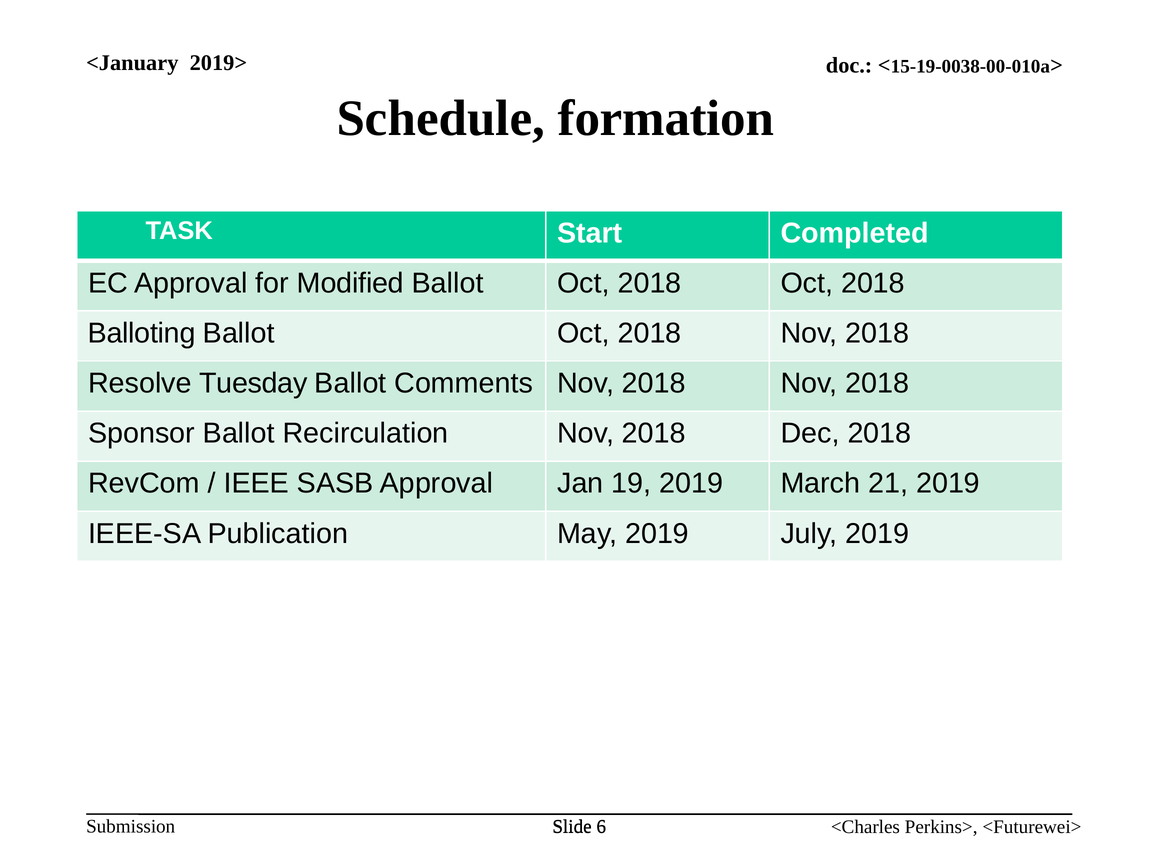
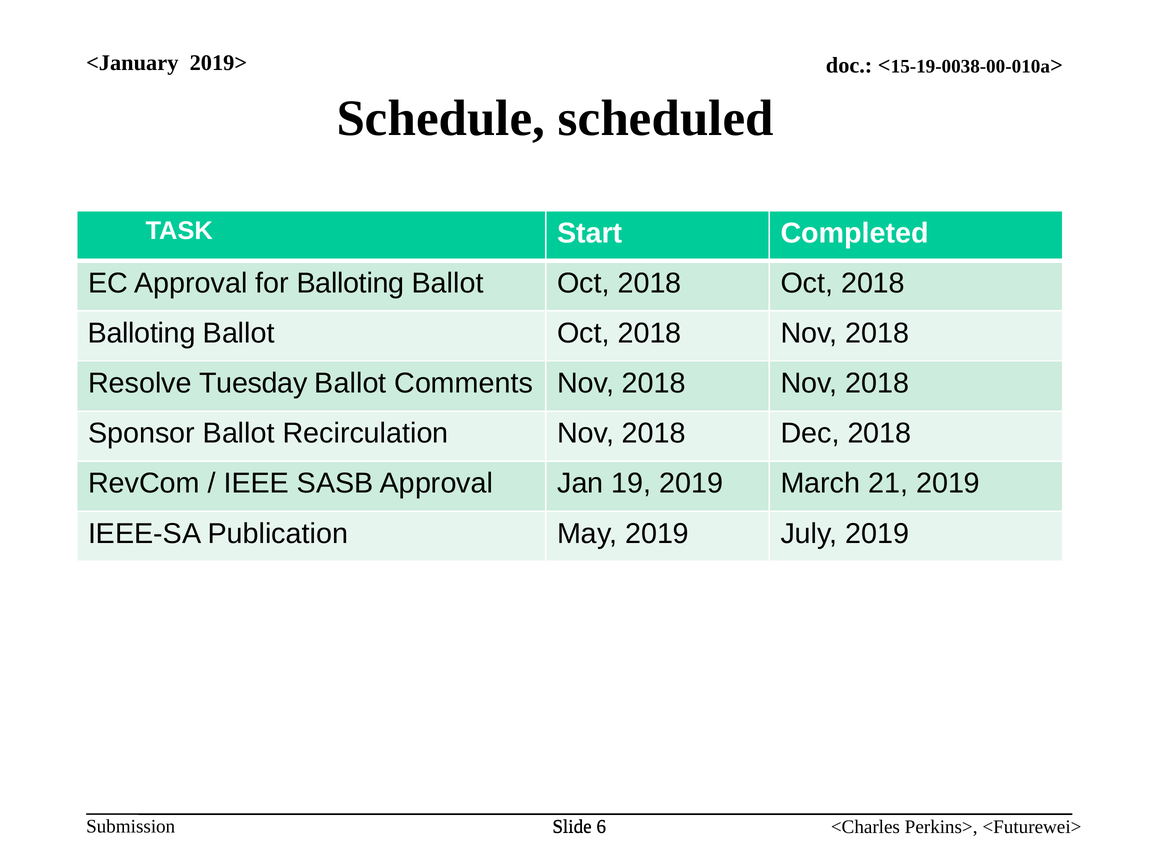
formation: formation -> scheduled
for Modified: Modified -> Balloting
